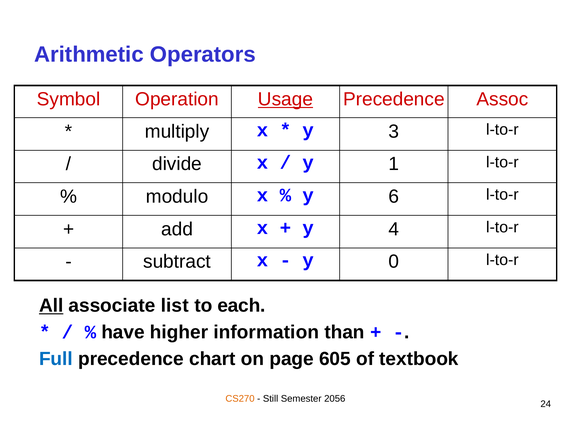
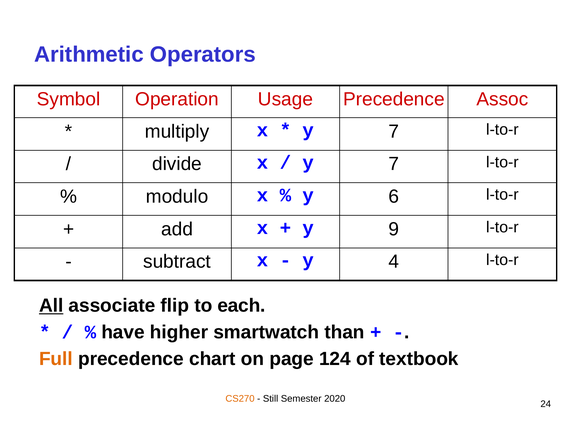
Usage underline: present -> none
3 at (394, 132): 3 -> 7
1 at (394, 164): 1 -> 7
4: 4 -> 9
0: 0 -> 4
list: list -> flip
information: information -> smartwatch
Full colour: blue -> orange
605: 605 -> 124
2056: 2056 -> 2020
